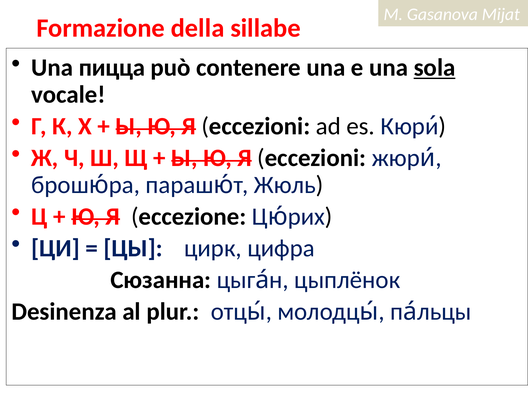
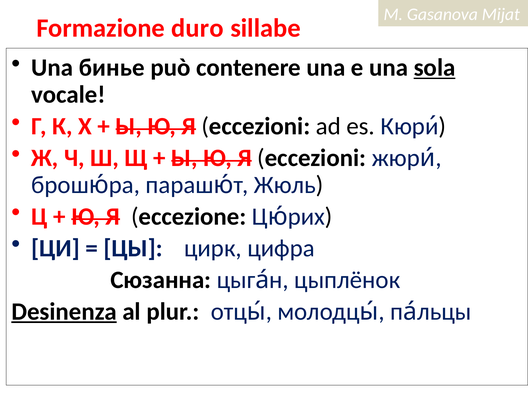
della: della -> duro
пицца: пицца -> бинье
Desinenza underline: none -> present
